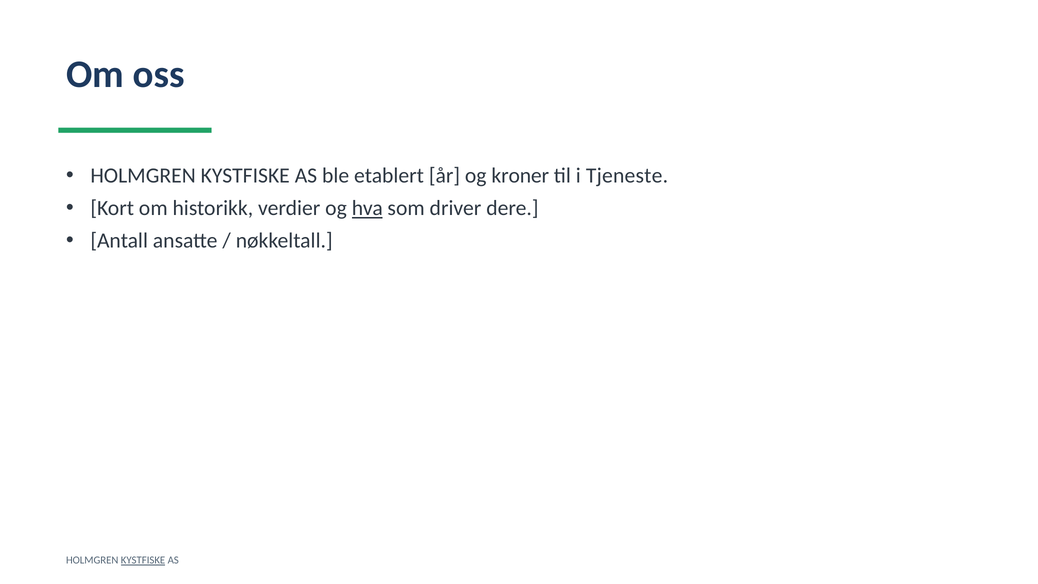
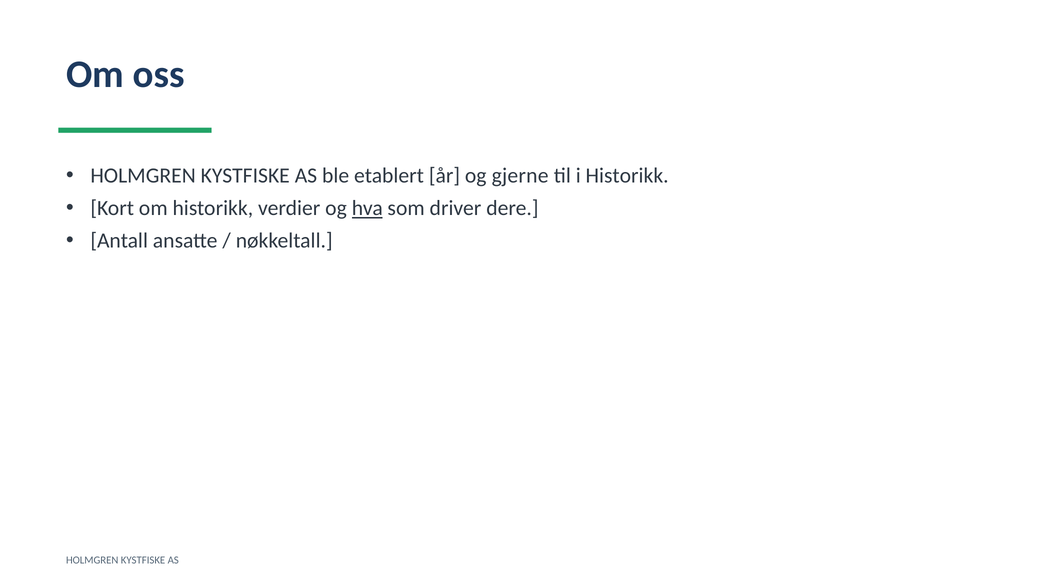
kroner: kroner -> gjerne
i Tjeneste: Tjeneste -> Historikk
KYSTFISKE at (143, 560) underline: present -> none
